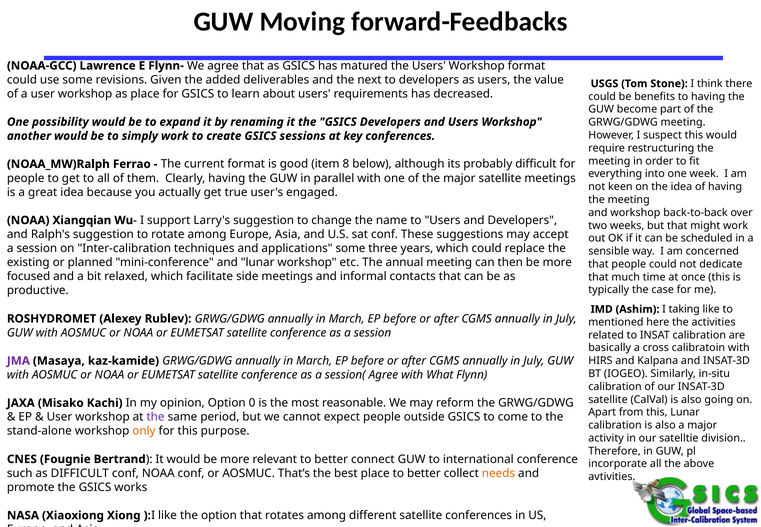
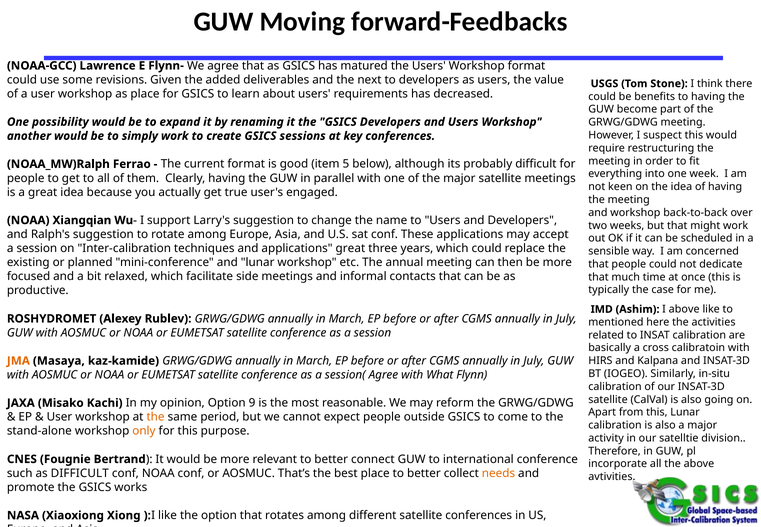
8: 8 -> 5
These suggestions: suggestions -> applications
applications some: some -> great
I taking: taking -> above
JMA colour: purple -> orange
0: 0 -> 9
the at (156, 417) colour: purple -> orange
